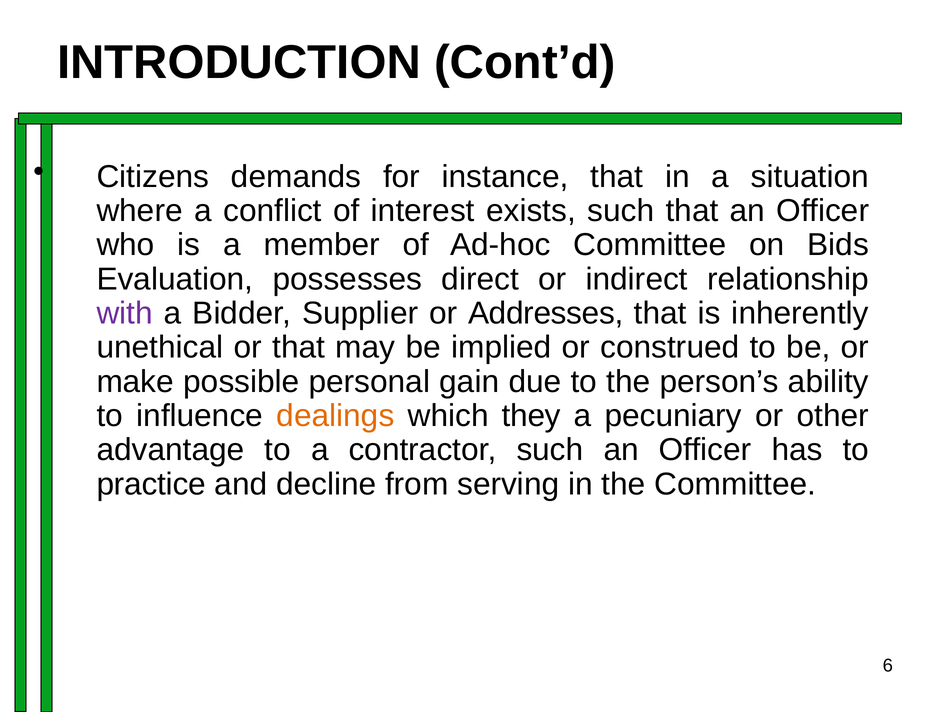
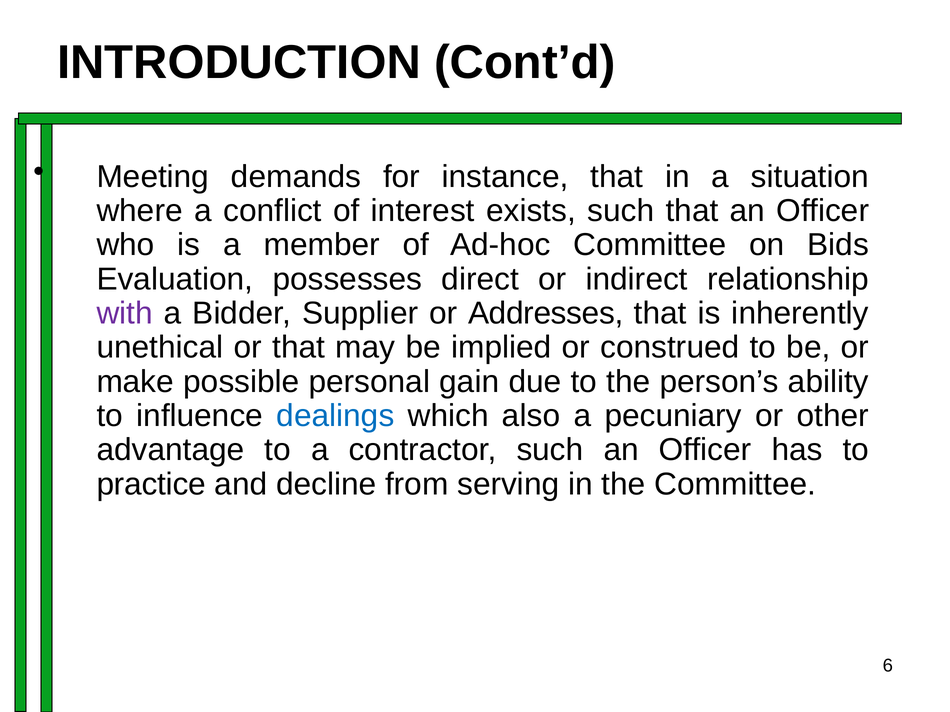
Citizens: Citizens -> Meeting
dealings colour: orange -> blue
they: they -> also
